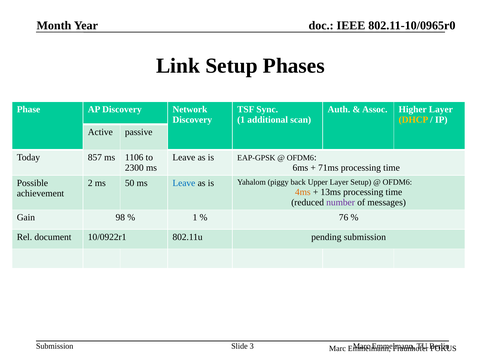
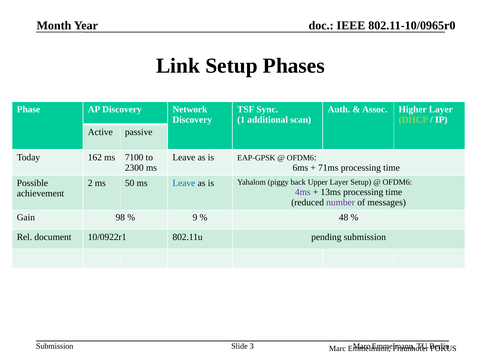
DHCP colour: yellow -> light green
857: 857 -> 162
1106: 1106 -> 7100
4ms colour: orange -> purple
1 at (195, 217): 1 -> 9
76: 76 -> 48
